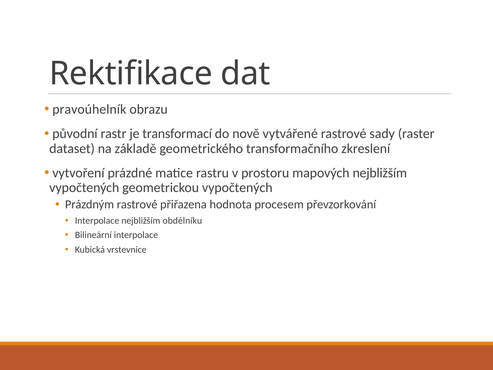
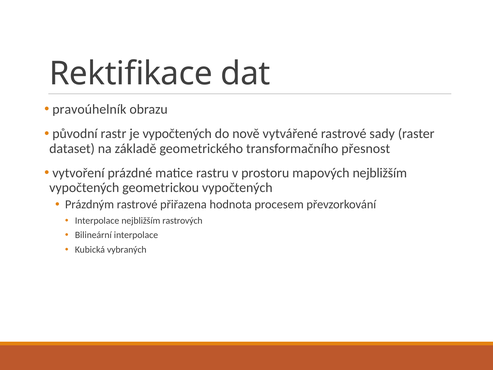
je transformací: transformací -> vypočtených
zkreslení: zkreslení -> přesnost
obdélníku: obdélníku -> rastrových
vrstevnice: vrstevnice -> vybraných
